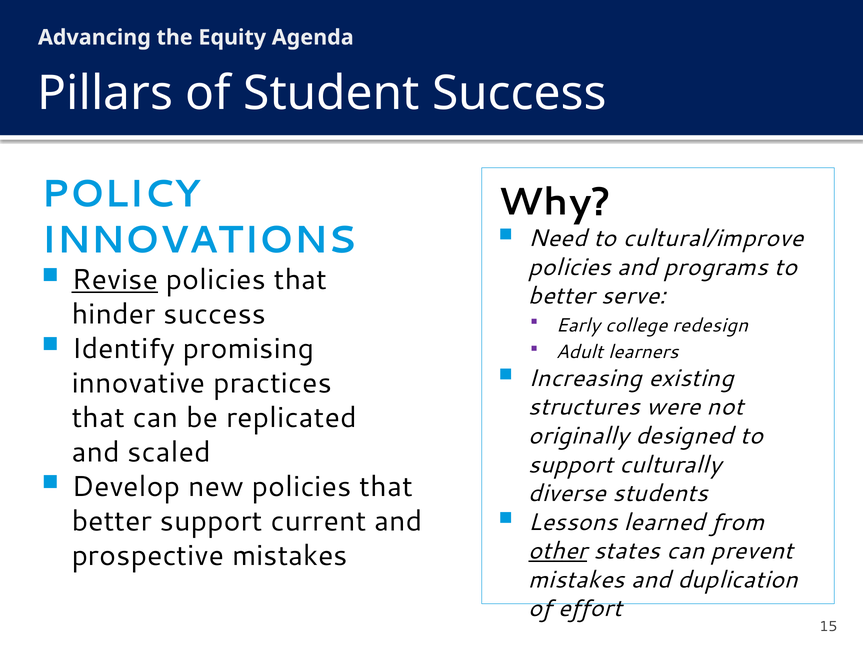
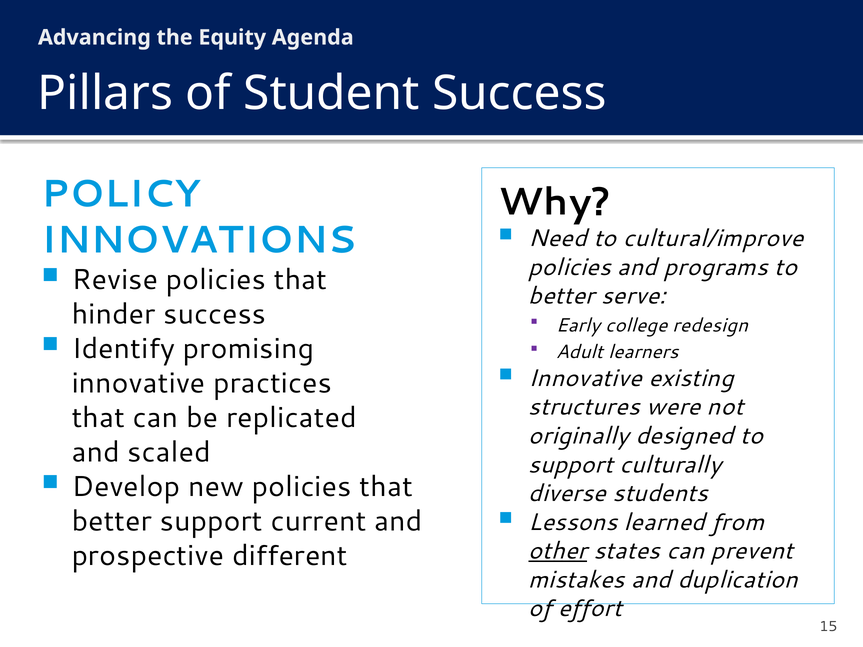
Revise underline: present -> none
Increasing at (585, 378): Increasing -> Innovative
prospective mistakes: mistakes -> different
